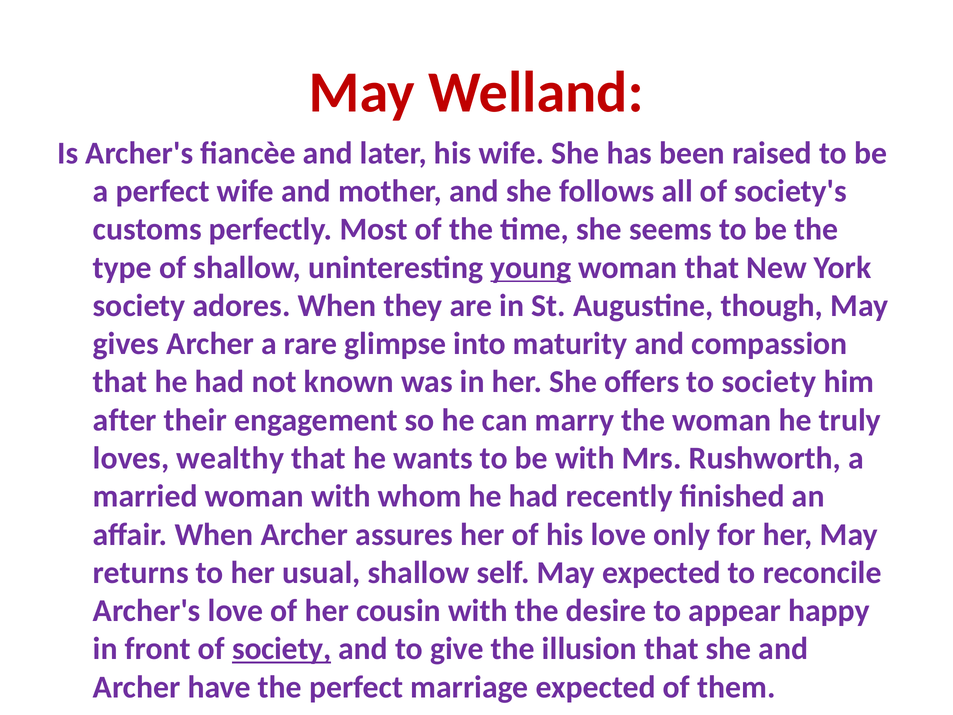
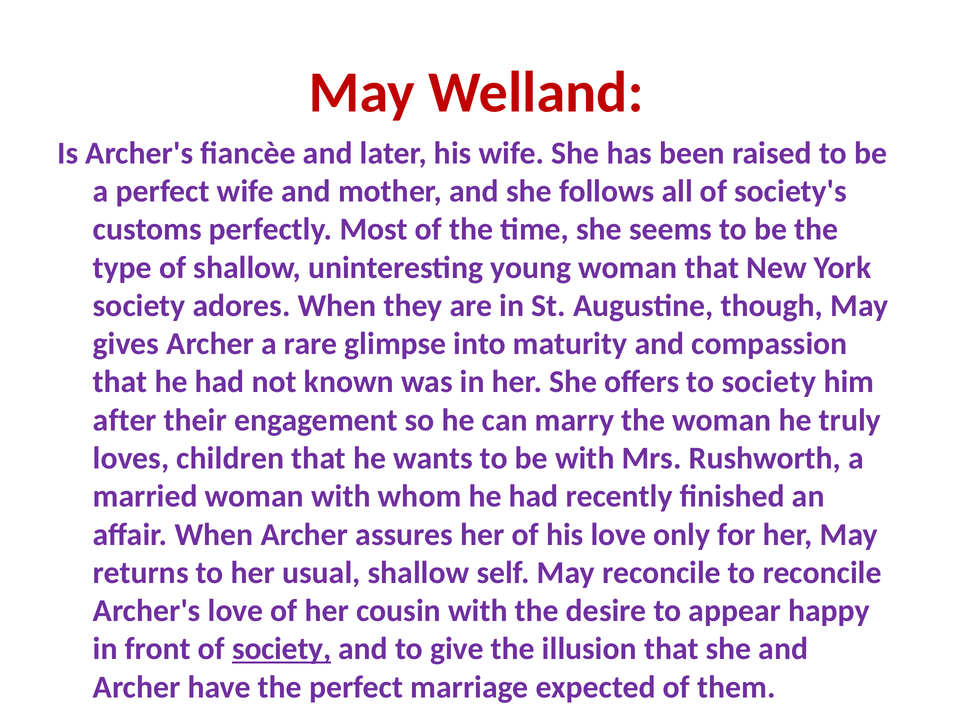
young underline: present -> none
wealthy: wealthy -> children
May expected: expected -> reconcile
